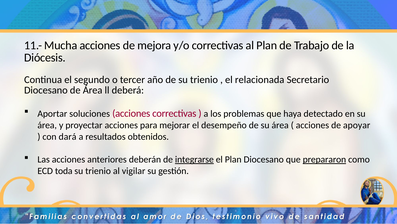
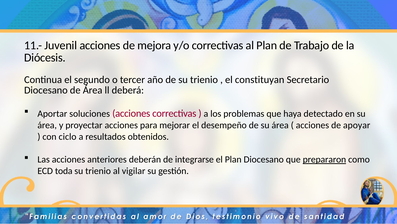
Mucha: Mucha -> Juvenil
relacionada: relacionada -> constituyan
dará: dará -> ciclo
integrarse underline: present -> none
